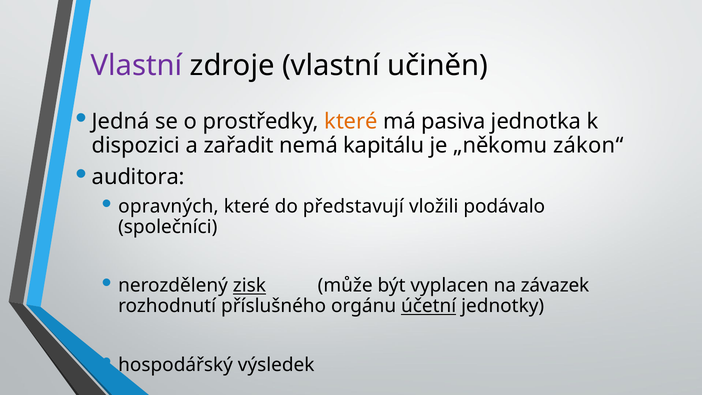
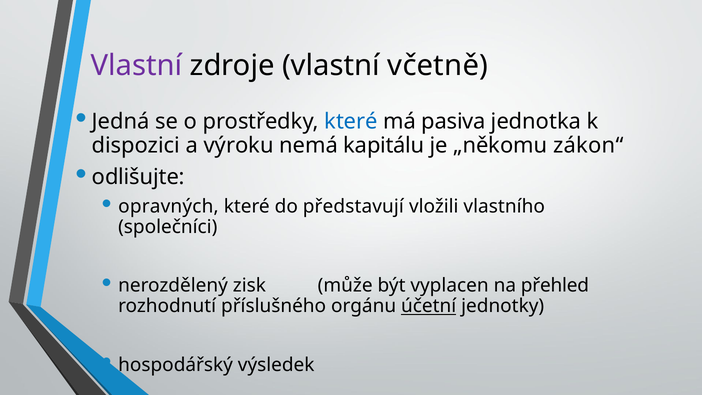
učiněn: učiněn -> včetně
které at (351, 122) colour: orange -> blue
zařadit: zařadit -> výroku
auditora: auditora -> odlišujte
podávalo: podávalo -> vlastního
zisk underline: present -> none
závazek: závazek -> přehled
